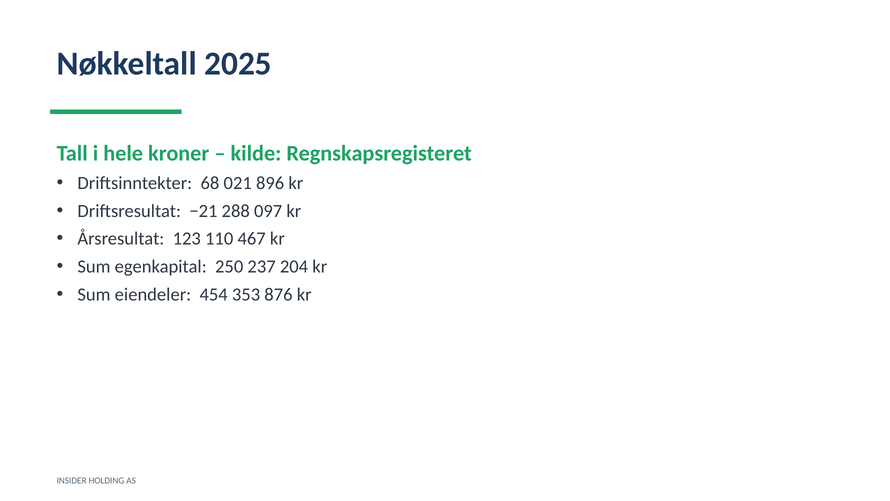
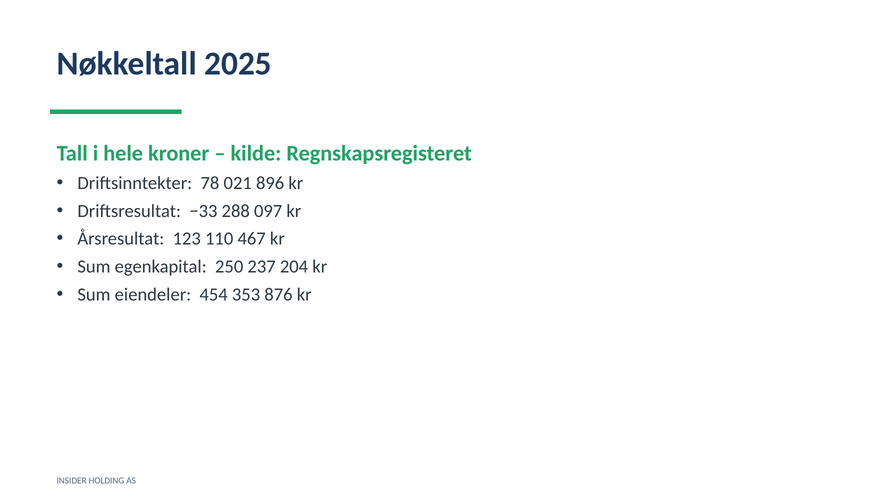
68: 68 -> 78
−21: −21 -> −33
